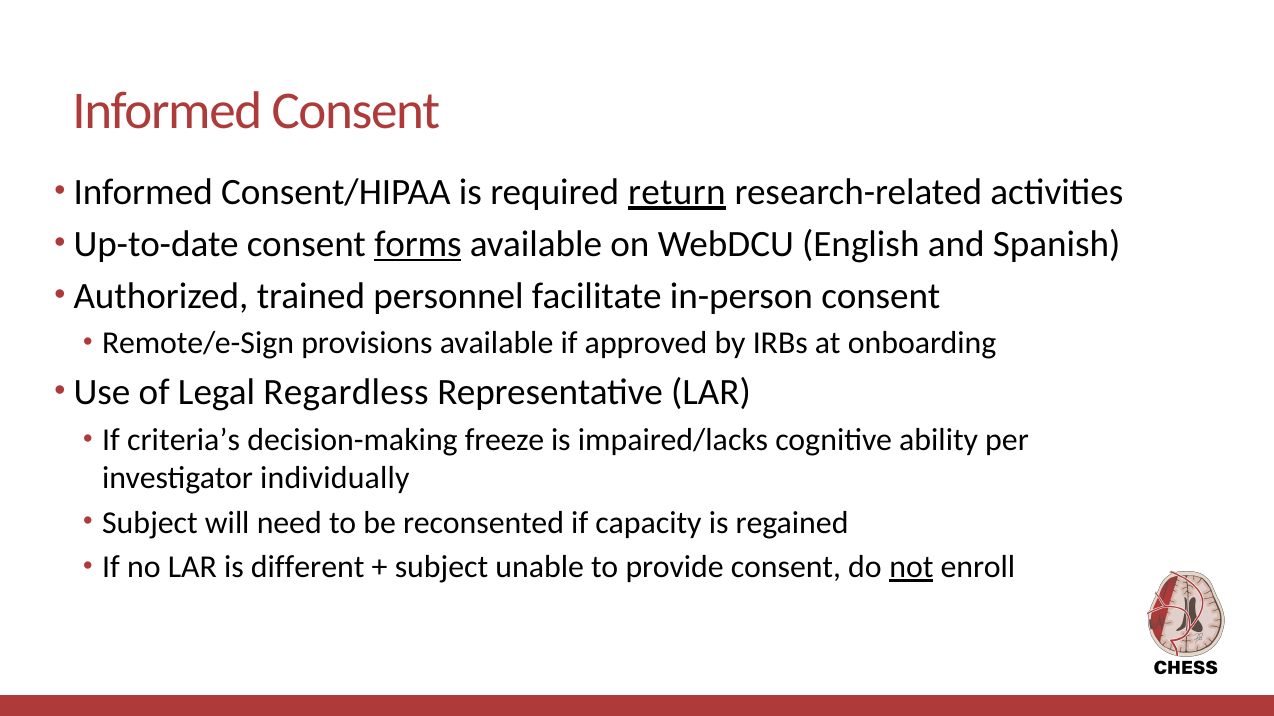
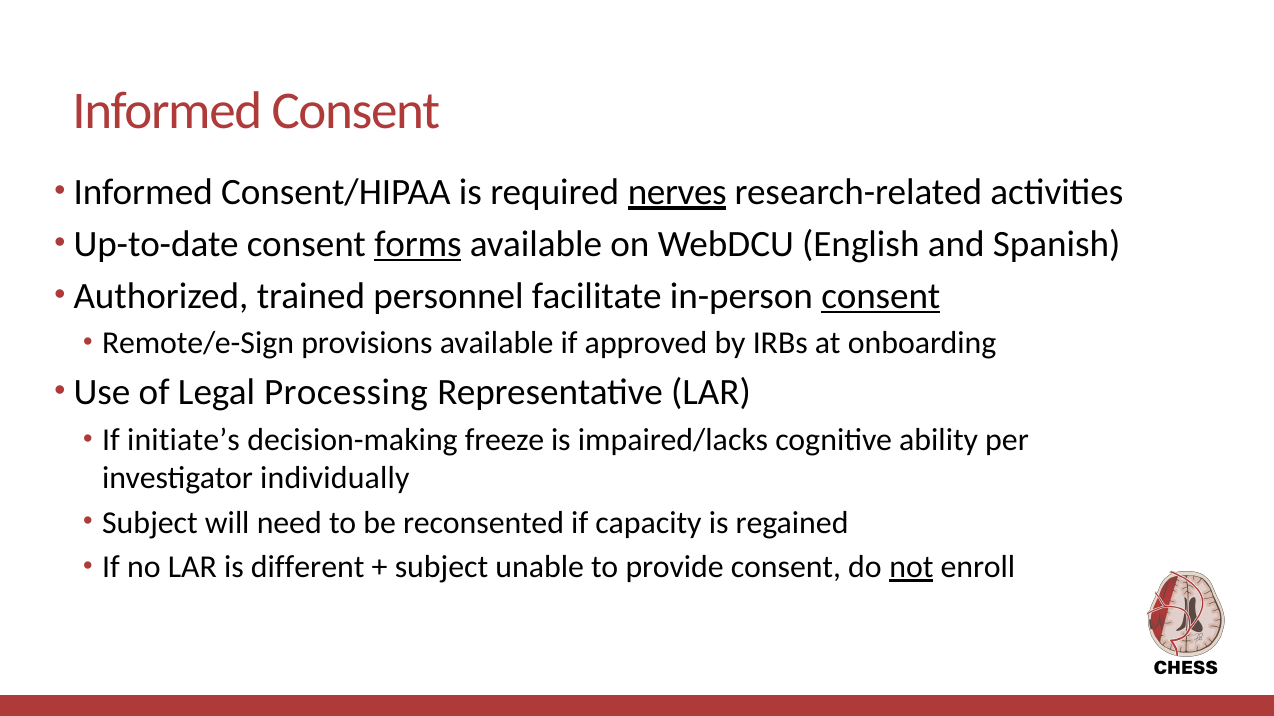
return: return -> nerves
consent at (881, 296) underline: none -> present
Regardless: Regardless -> Processing
criteria’s: criteria’s -> initiate’s
